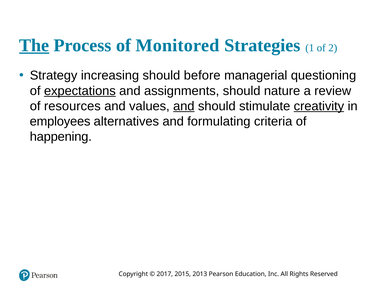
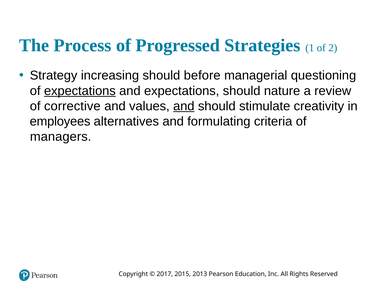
The underline: present -> none
Monitored: Monitored -> Progressed
and assignments: assignments -> expectations
resources: resources -> corrective
creativity underline: present -> none
happening: happening -> managers
